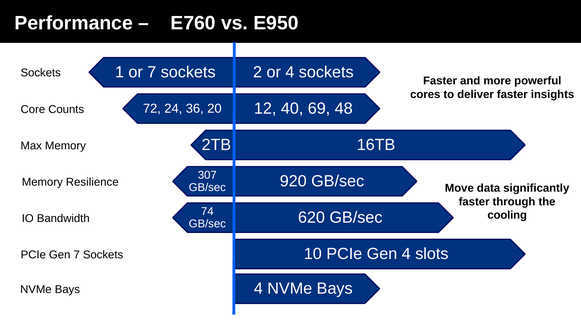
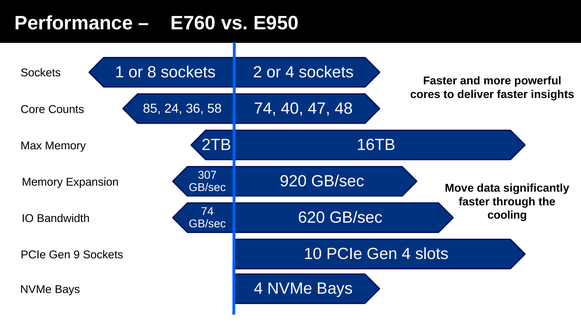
or 7: 7 -> 8
12 at (265, 108): 12 -> 74
69: 69 -> 47
72: 72 -> 85
20: 20 -> 58
Resilience: Resilience -> Expansion
Gen 7: 7 -> 9
